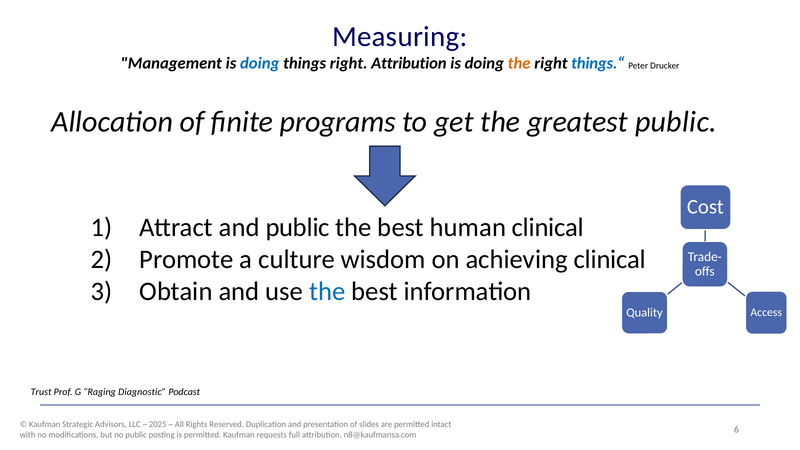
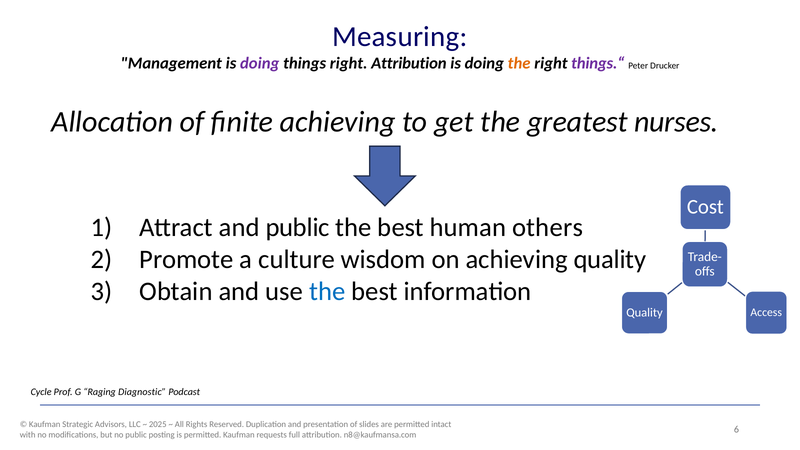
doing at (260, 63) colour: blue -> purple
things.“ colour: blue -> purple
finite programs: programs -> achieving
greatest public: public -> nurses
human clinical: clinical -> others
achieving clinical: clinical -> quality
Trust: Trust -> Cycle
